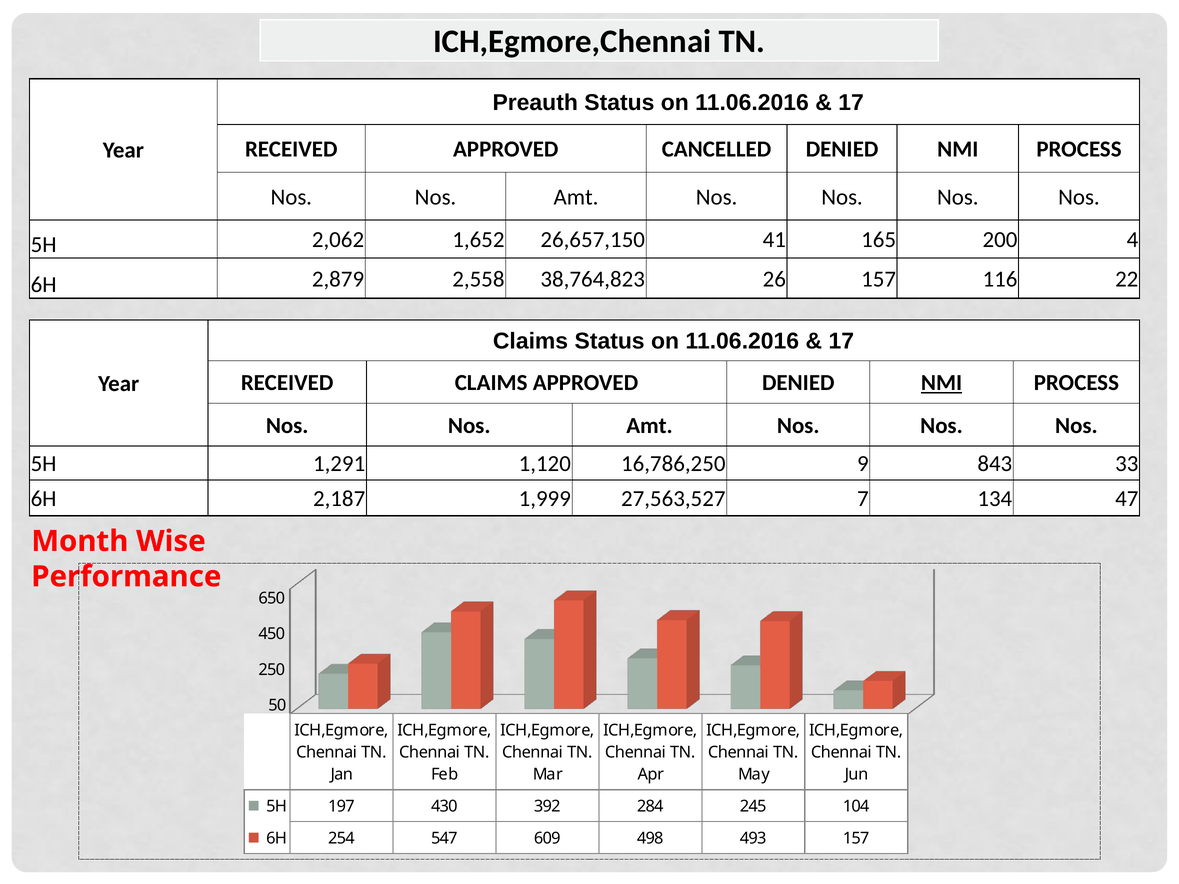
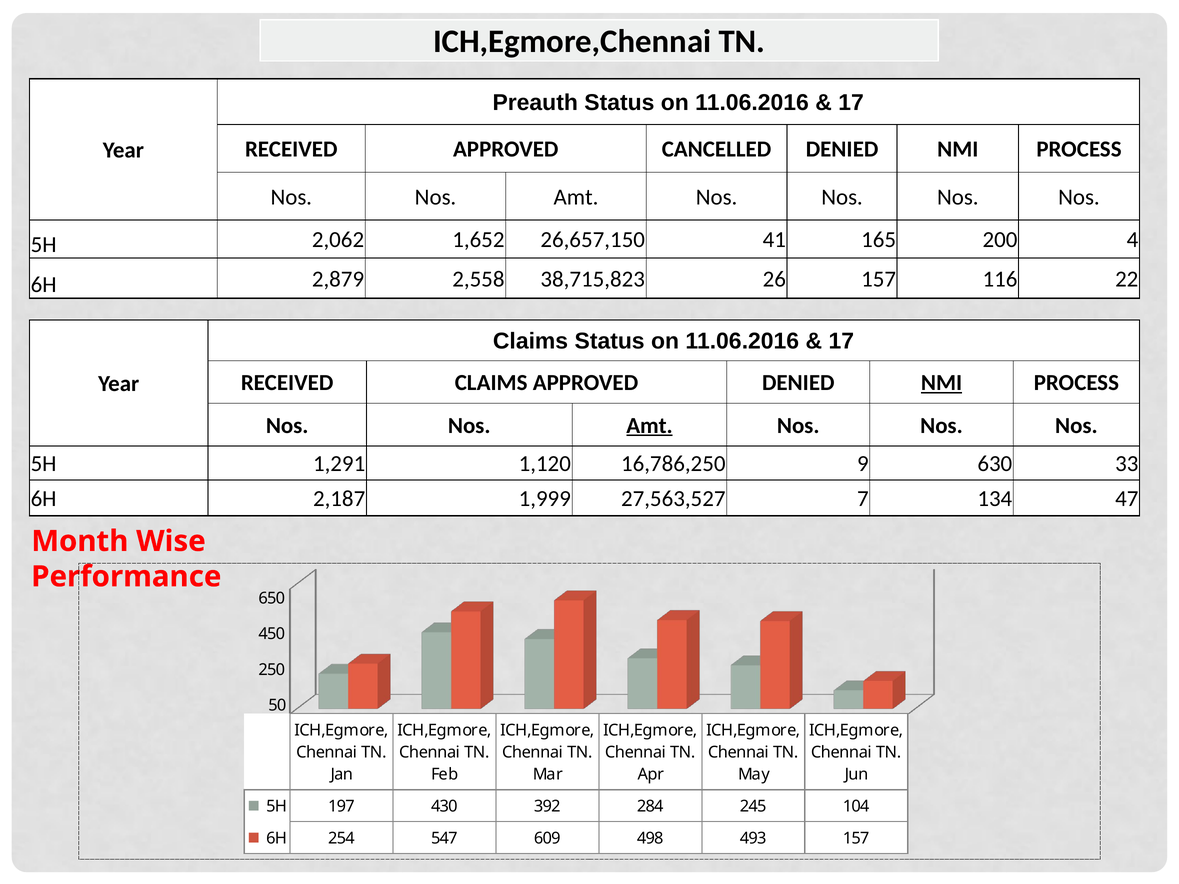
38,764,823: 38,764,823 -> 38,715,823
Amt at (649, 426) underline: none -> present
843: 843 -> 630
